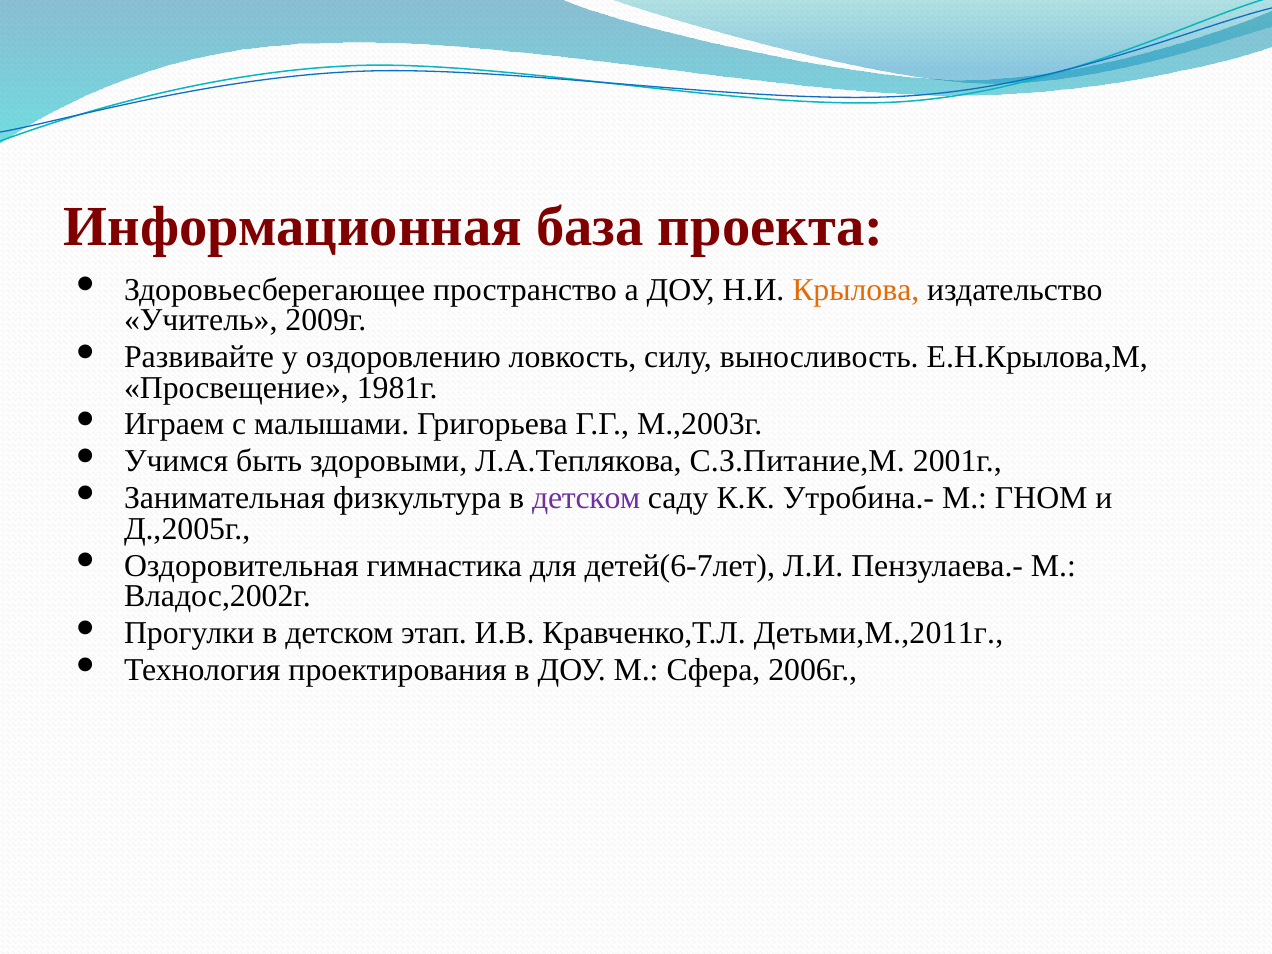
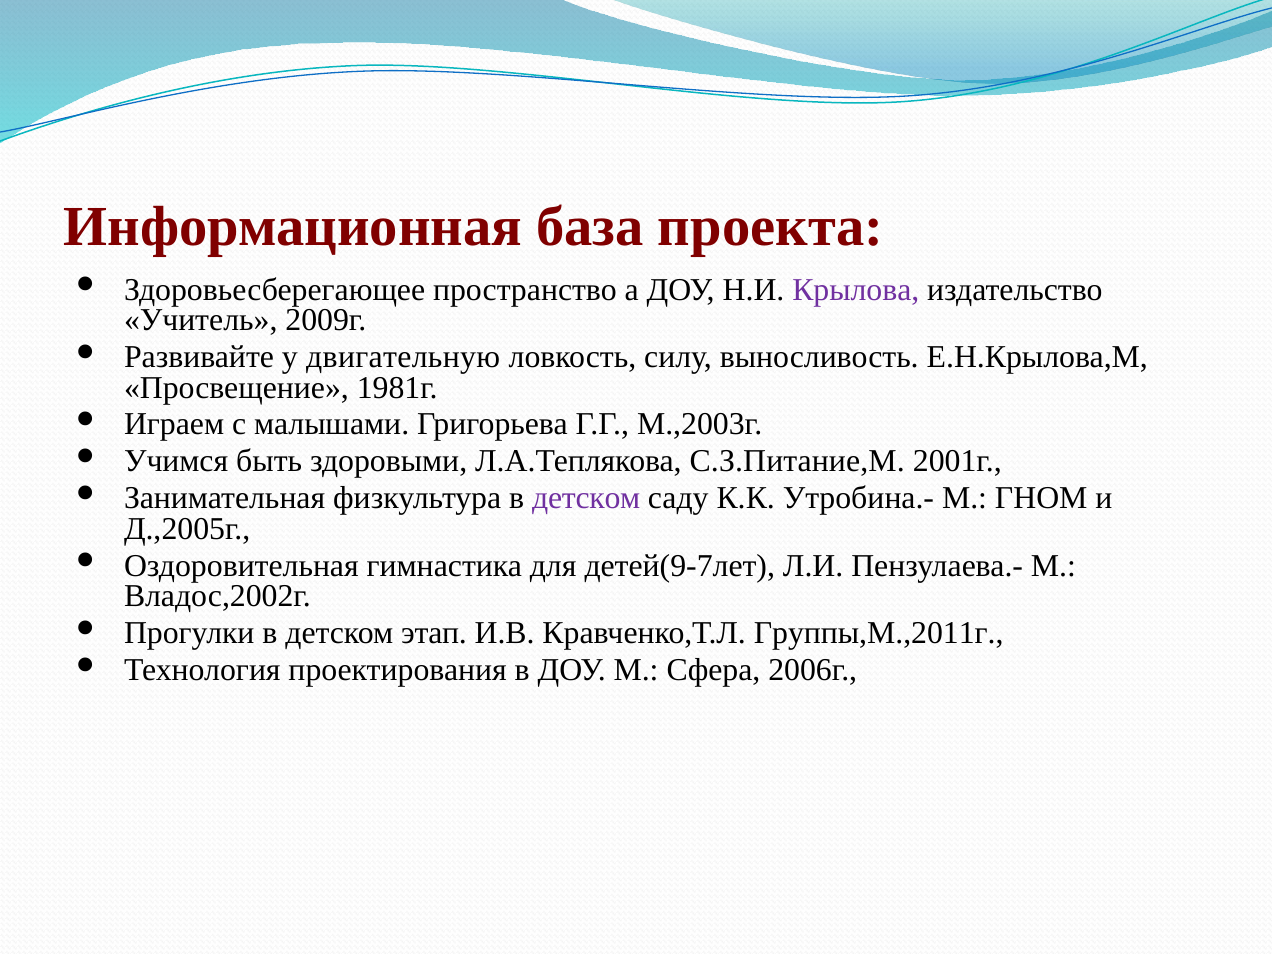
Крылова colour: orange -> purple
оздоровлению: оздоровлению -> двигательную
детей(6-7лет: детей(6-7лет -> детей(9-7лет
Детьми,М.,2011г: Детьми,М.,2011г -> Группы,М.,2011г
